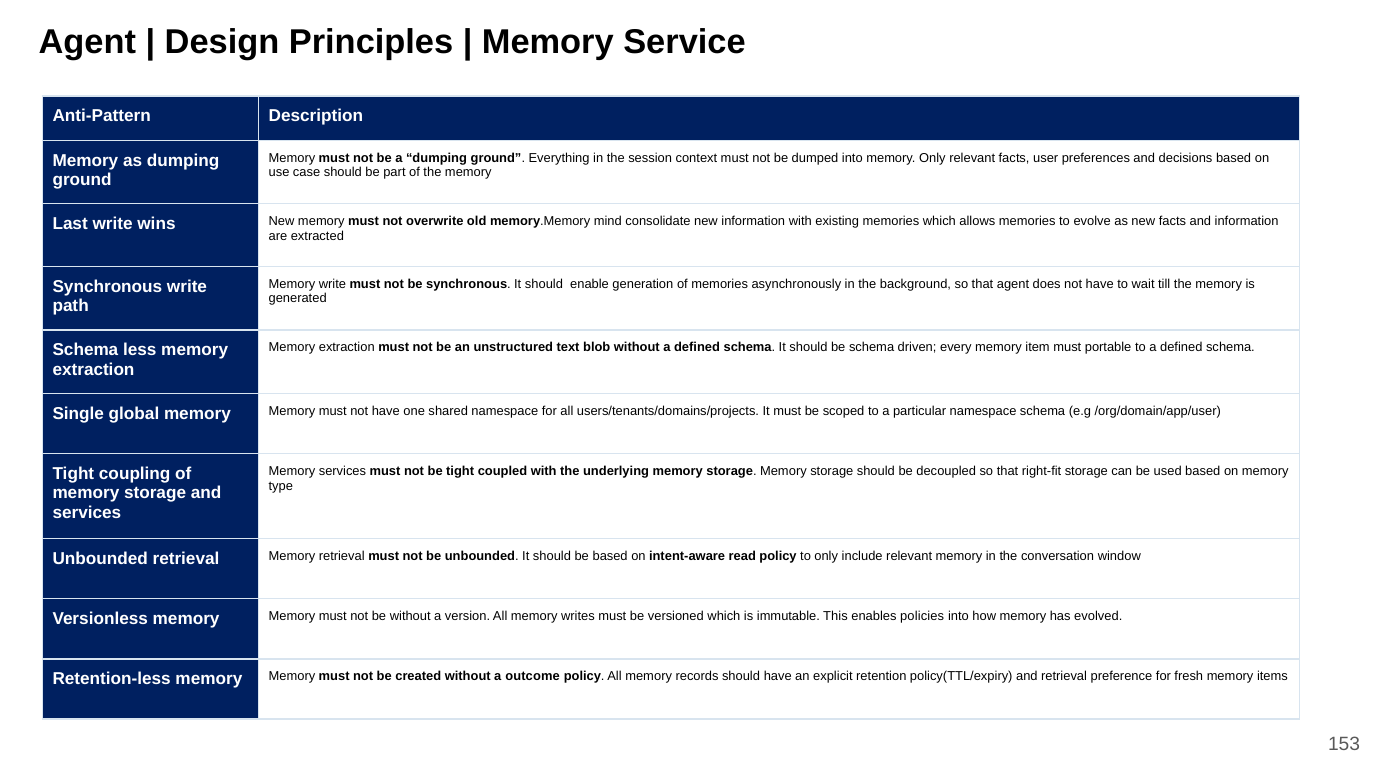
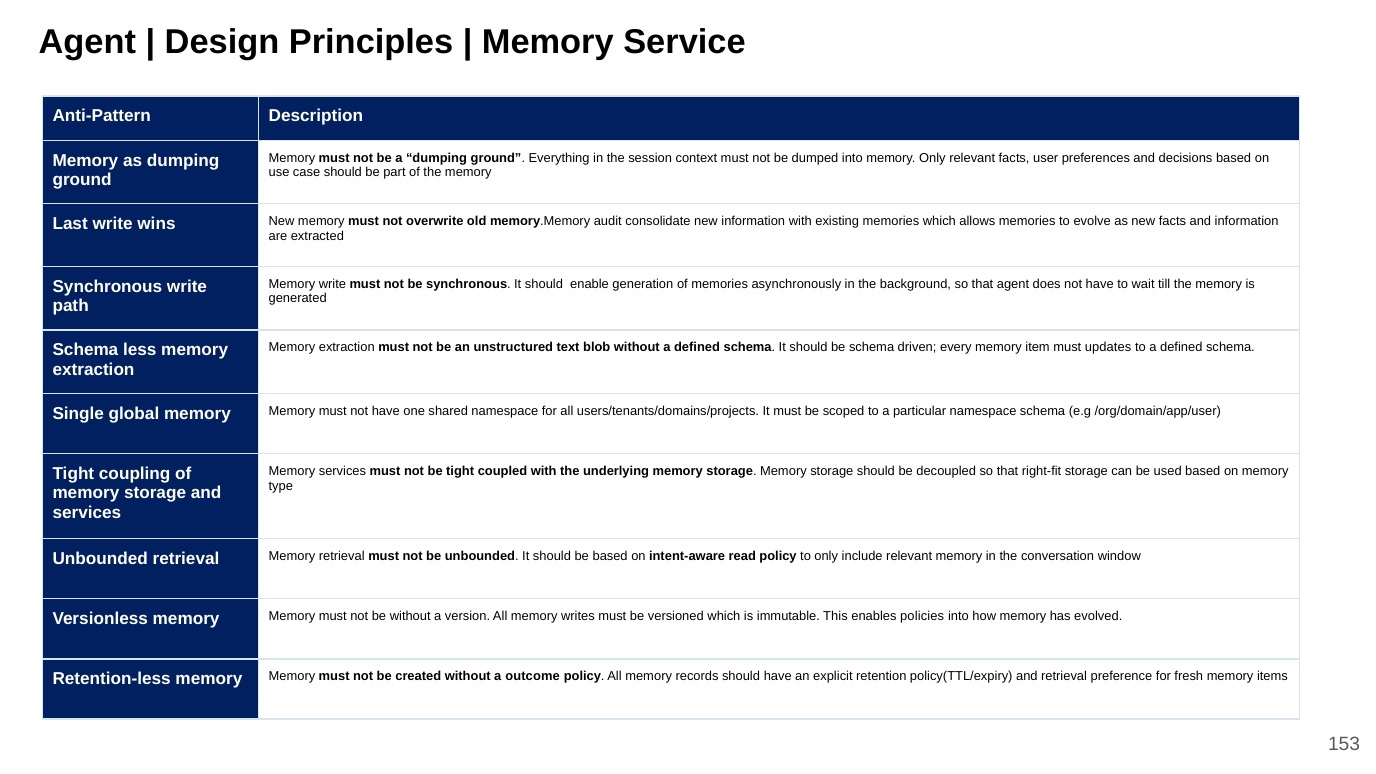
mind: mind -> audit
portable: portable -> updates
